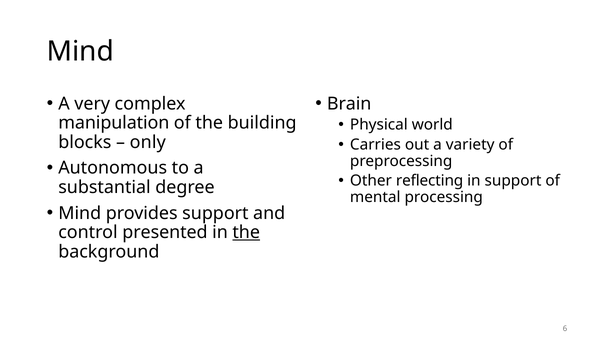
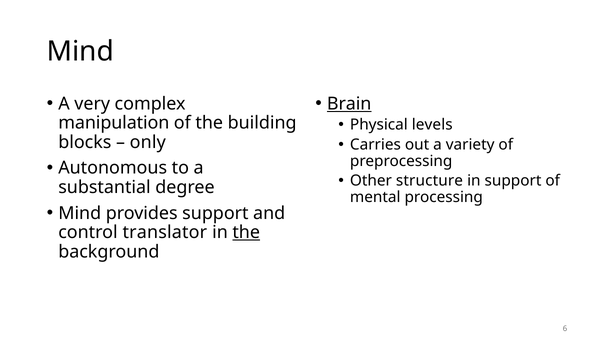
Brain underline: none -> present
world: world -> levels
reflecting: reflecting -> structure
presented: presented -> translator
